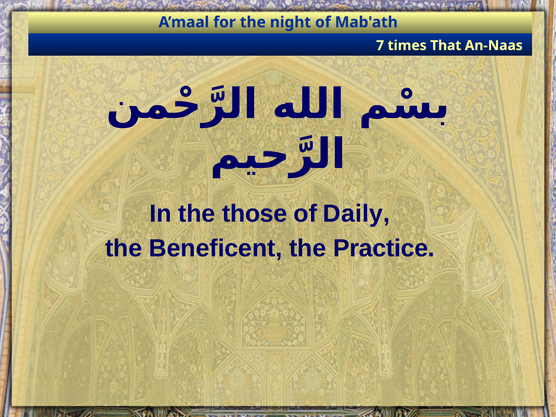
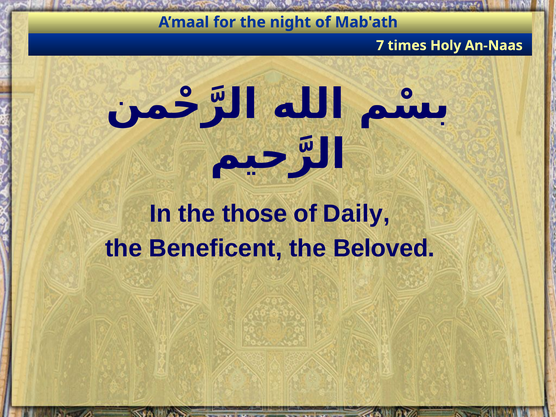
That: That -> Holy
Practice: Practice -> Beloved
